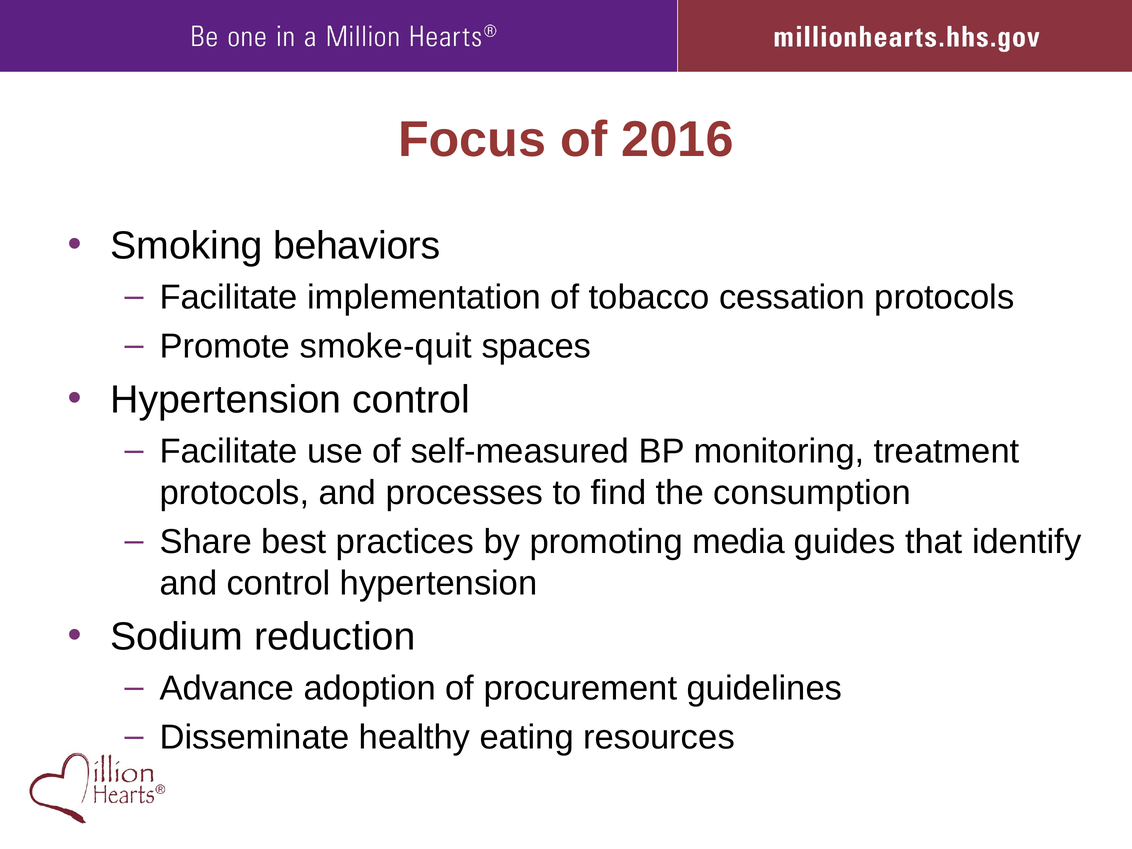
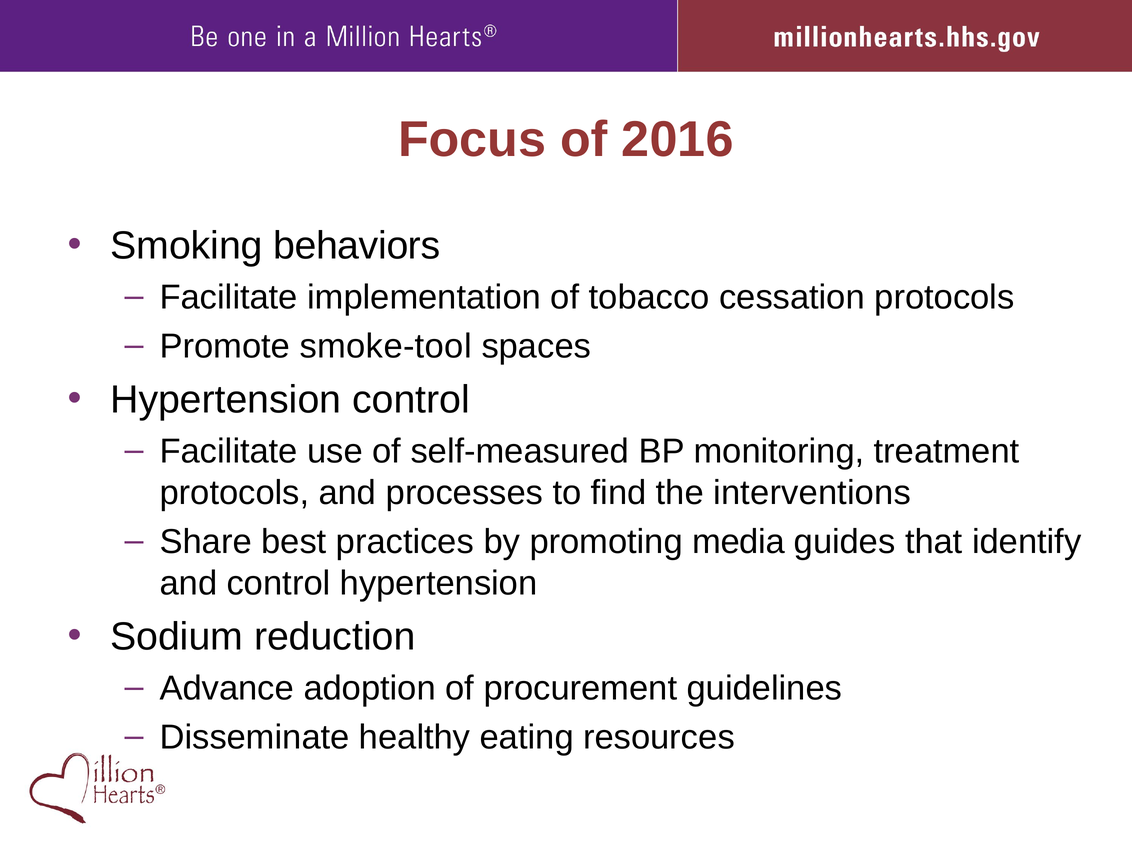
smoke-quit: smoke-quit -> smoke-tool
consumption: consumption -> interventions
